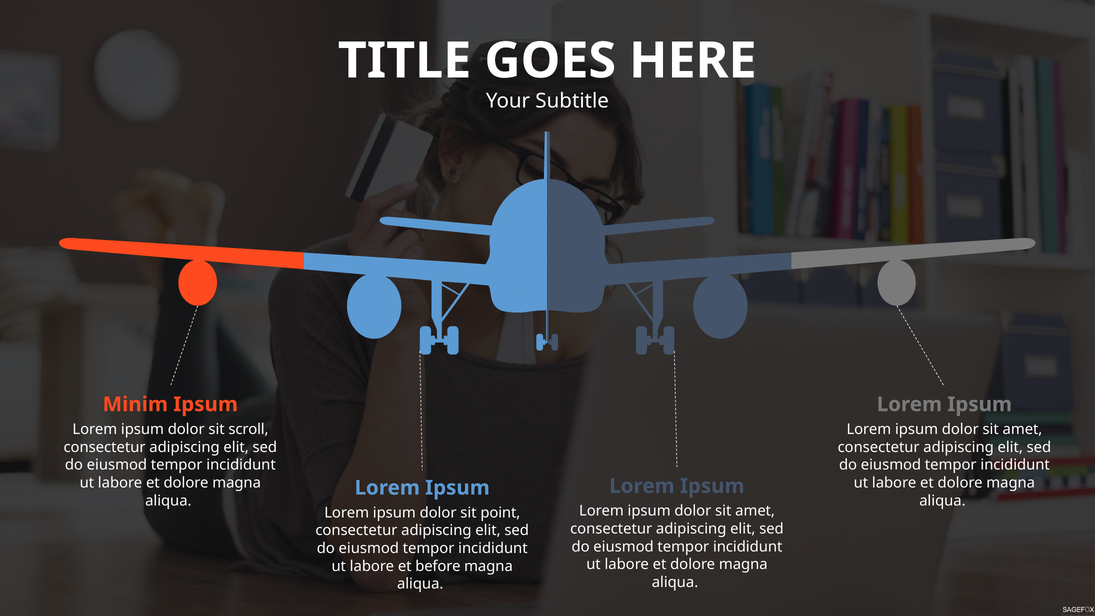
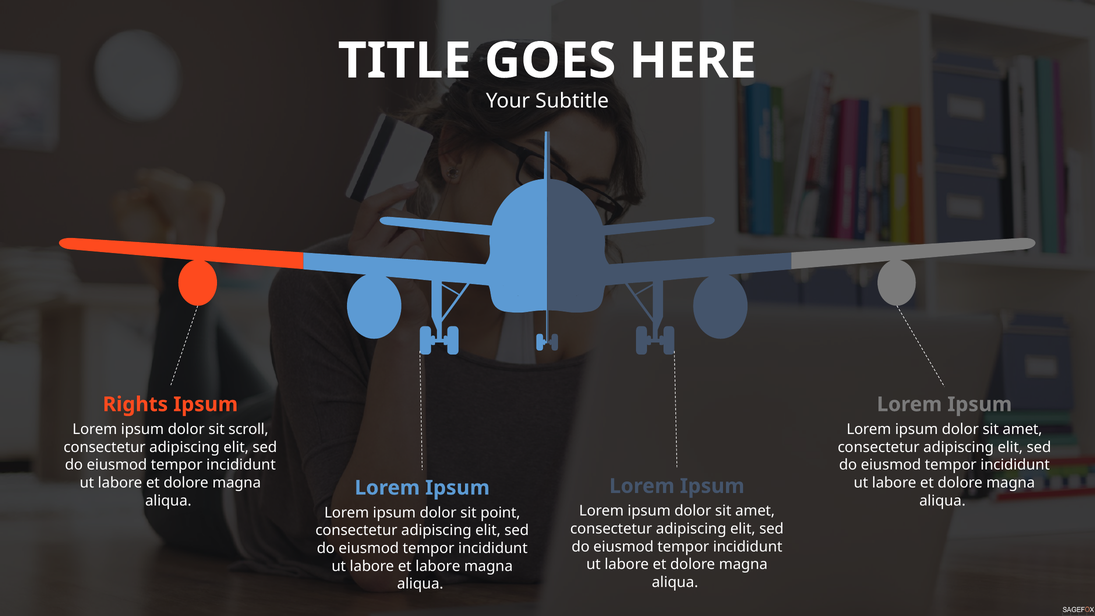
Minim: Minim -> Rights
et before: before -> labore
